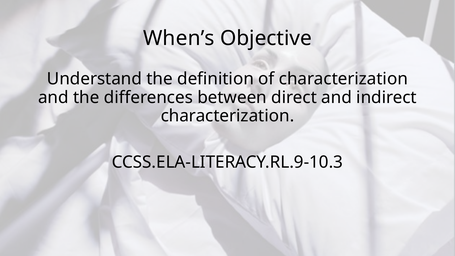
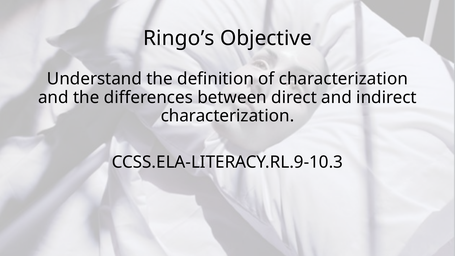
When’s: When’s -> Ringo’s
